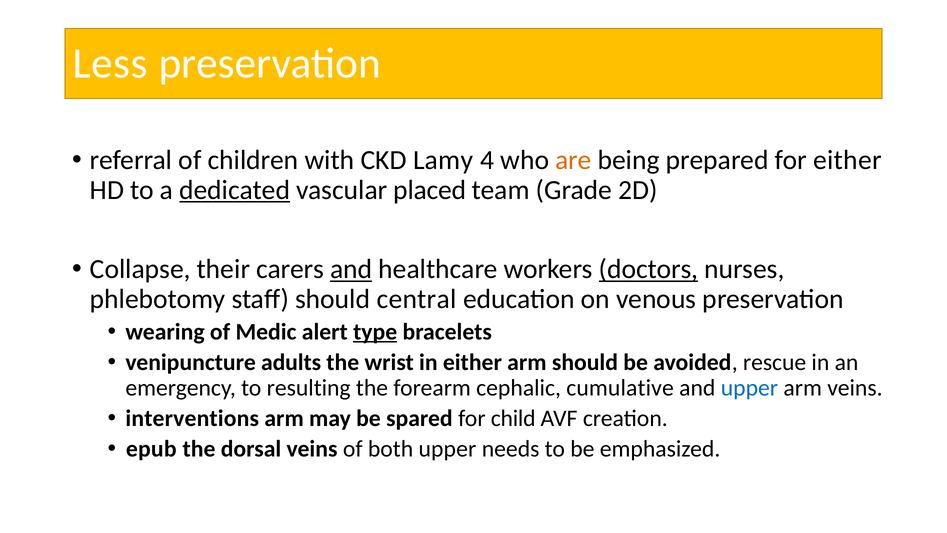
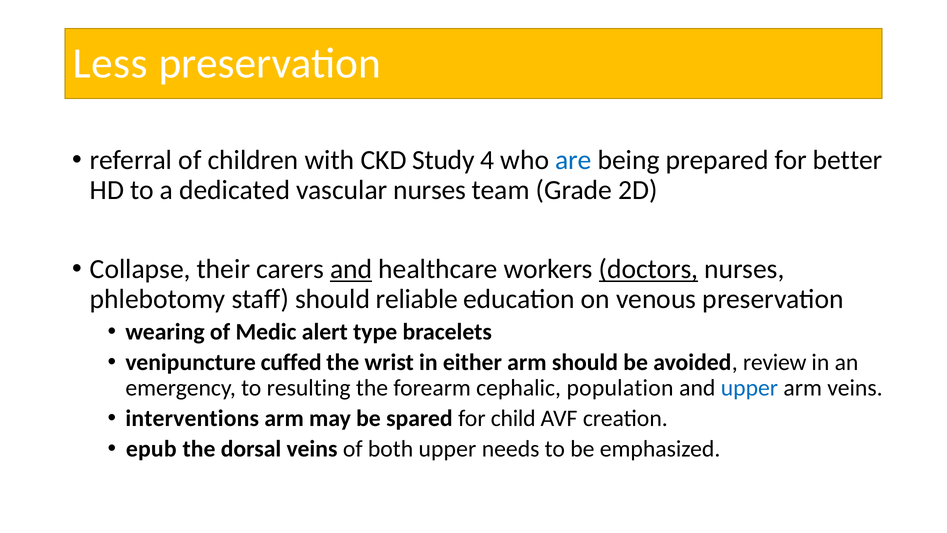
Lamy: Lamy -> Study
are colour: orange -> blue
for either: either -> better
dedicated underline: present -> none
vascular placed: placed -> nurses
central: central -> reliable
type underline: present -> none
adults: adults -> cuffed
rescue: rescue -> review
cumulative: cumulative -> population
